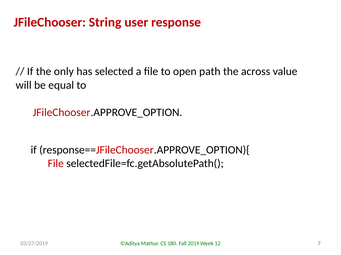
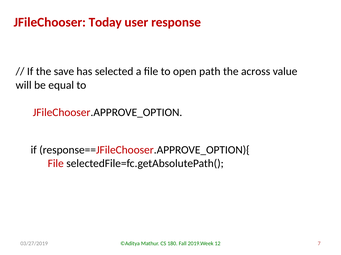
String: String -> Today
only: only -> save
